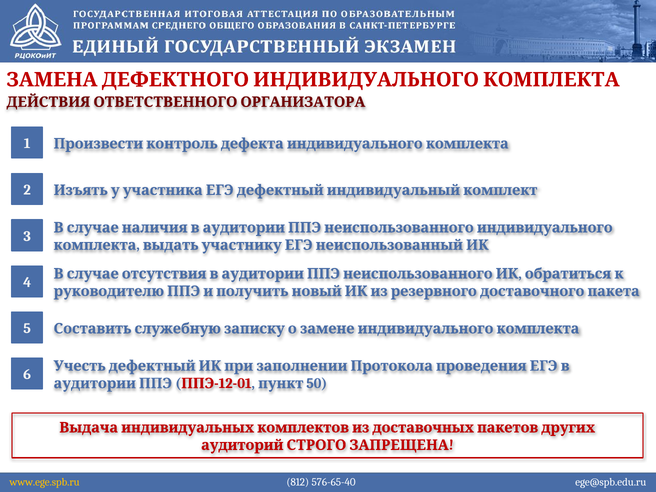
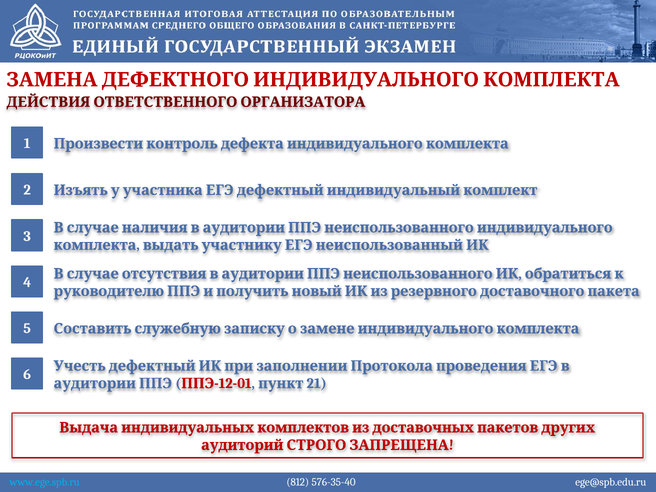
50: 50 -> 21
www.ege.spb.ru colour: yellow -> light blue
576-65-40: 576-65-40 -> 576-35-40
